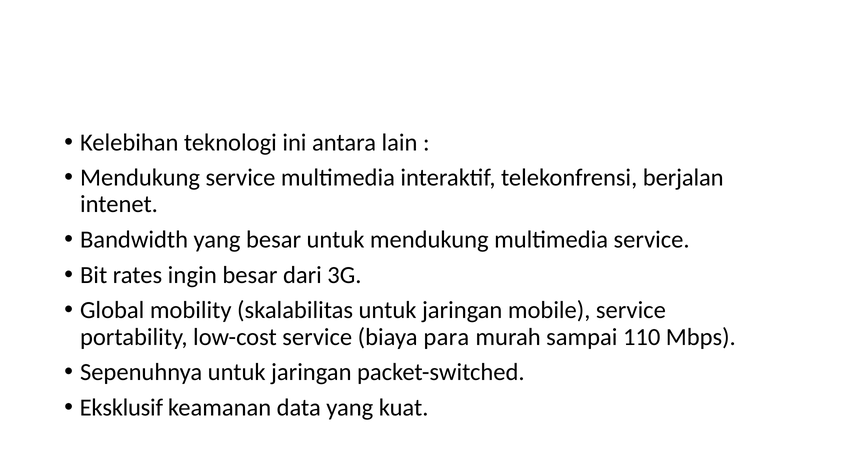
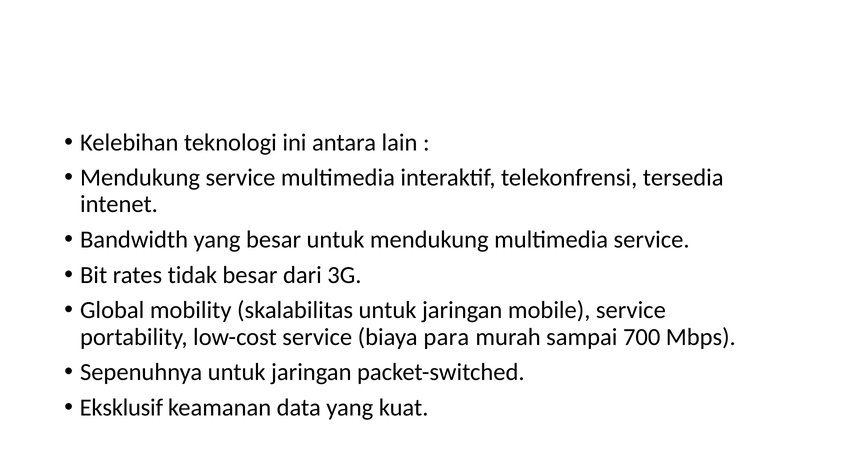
berjalan: berjalan -> tersedia
ingin: ingin -> tidak
110: 110 -> 700
